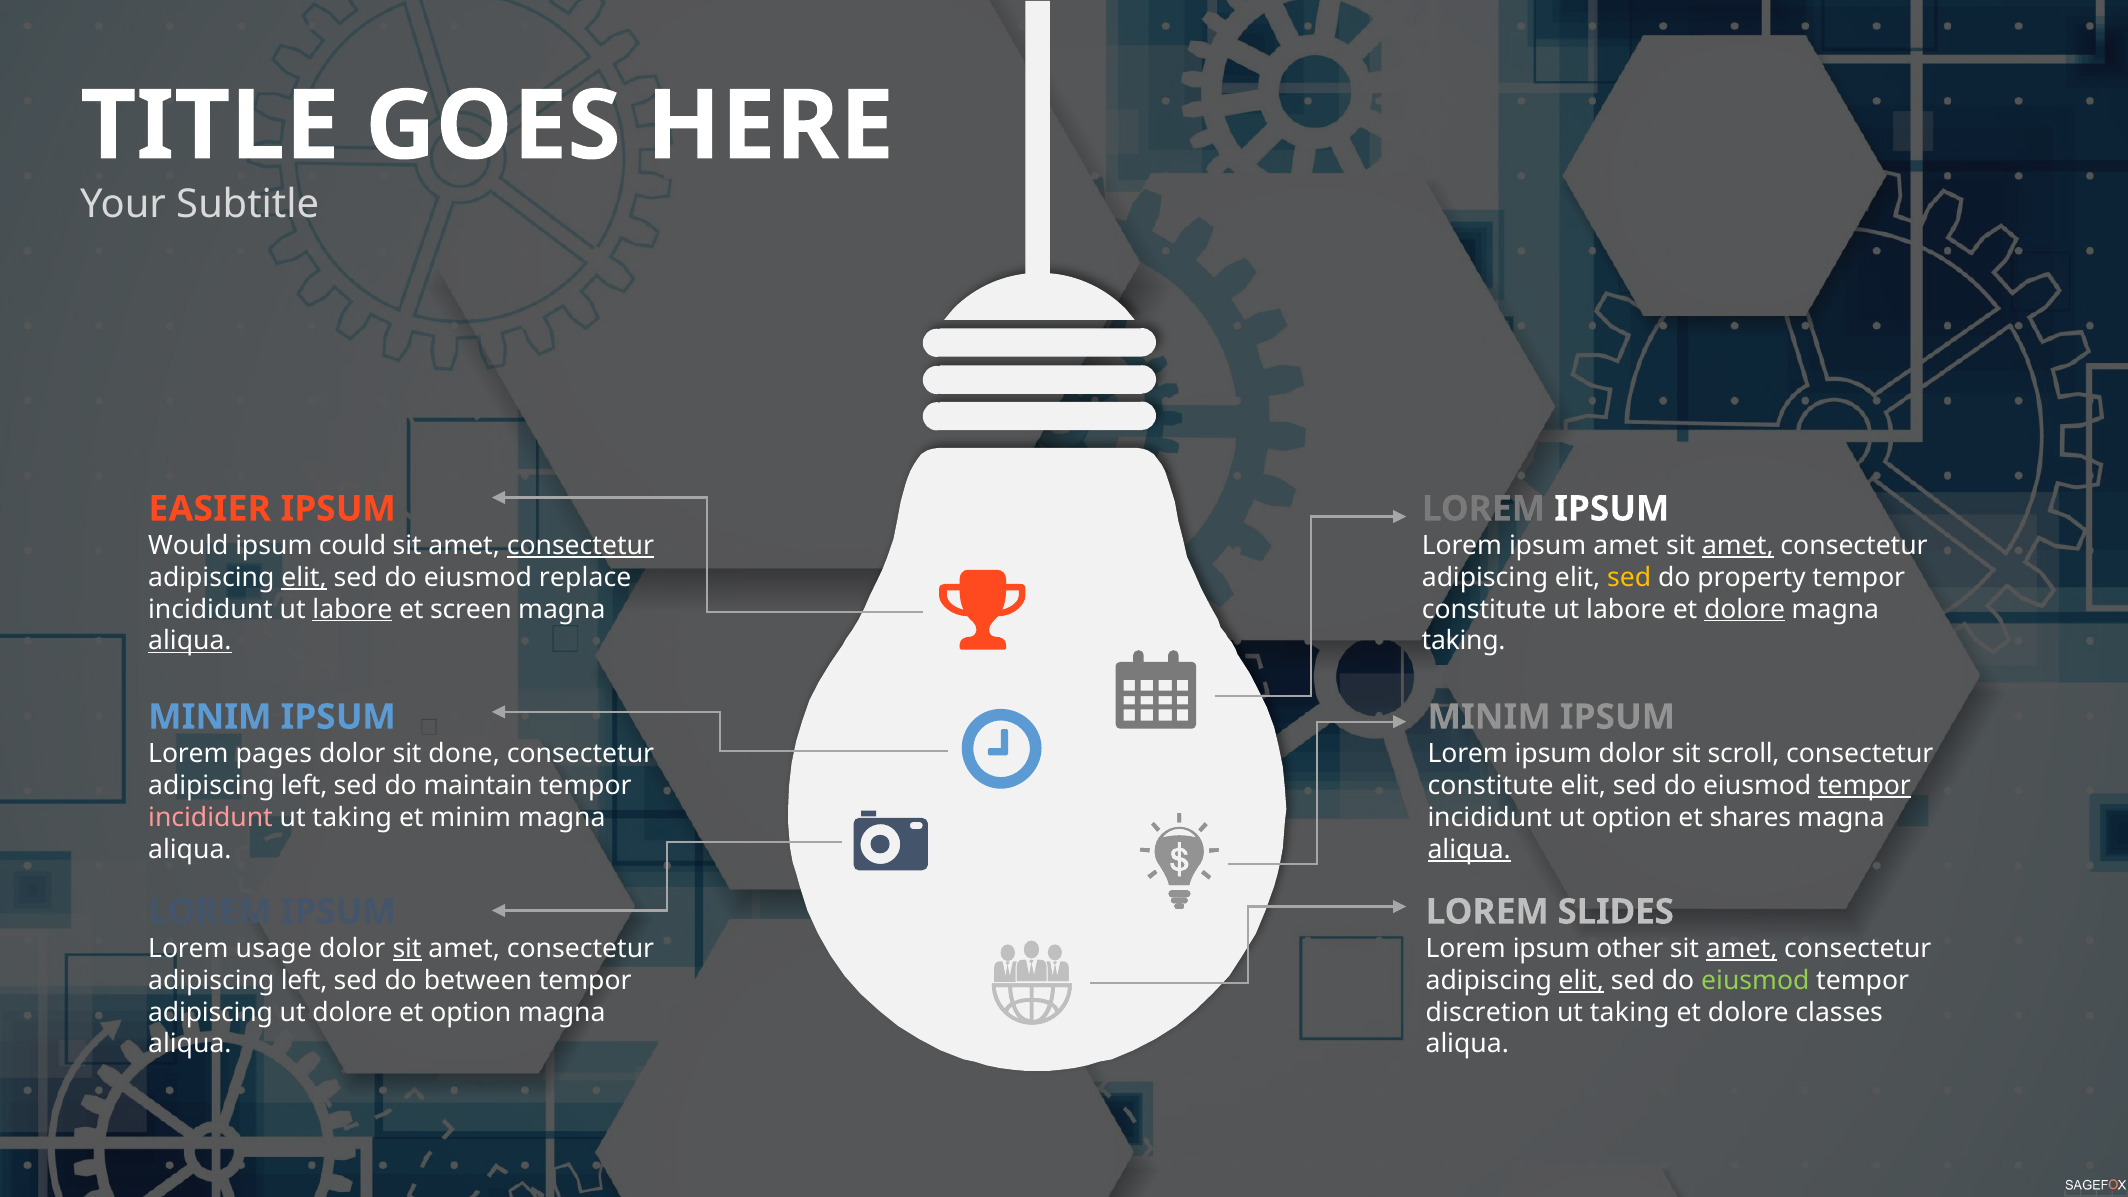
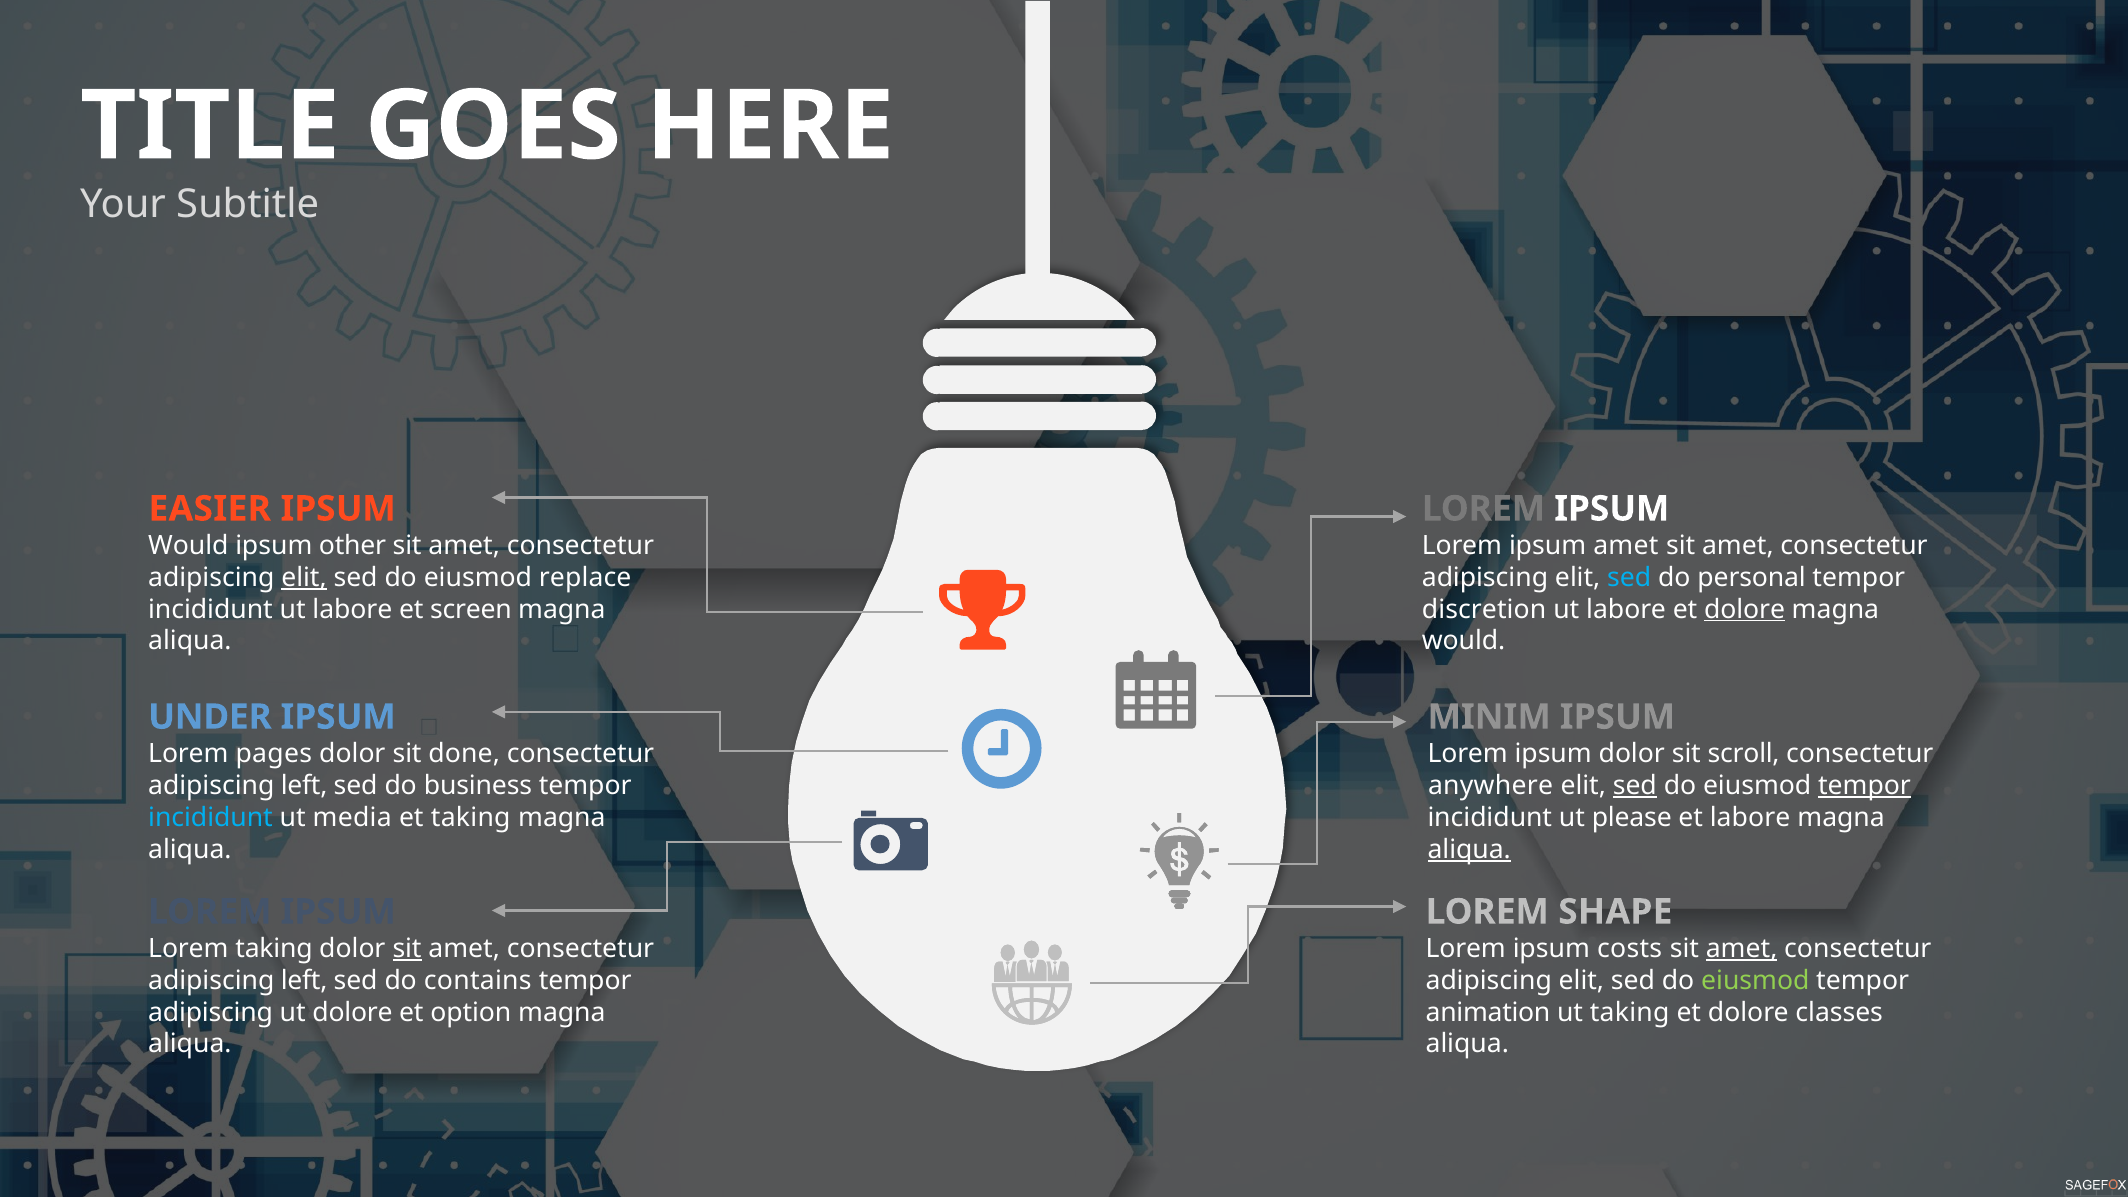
could: could -> other
consectetur at (580, 545) underline: present -> none
amet at (1738, 545) underline: present -> none
sed at (1629, 577) colour: yellow -> light blue
property: property -> personal
labore at (352, 609) underline: present -> none
constitute at (1484, 609): constitute -> discretion
aliqua at (190, 641) underline: present -> none
taking at (1464, 641): taking -> would
MINIM at (210, 717): MINIM -> UNDER
maintain: maintain -> business
constitute at (1491, 786): constitute -> anywhere
sed at (1635, 786) underline: none -> present
incididunt at (210, 817) colour: pink -> light blue
taking at (352, 817): taking -> media
et minim: minim -> taking
ut option: option -> please
et shares: shares -> labore
SLIDES: SLIDES -> SHAPE
Lorem usage: usage -> taking
other: other -> costs
between: between -> contains
elit at (1581, 980) underline: present -> none
discretion: discretion -> animation
